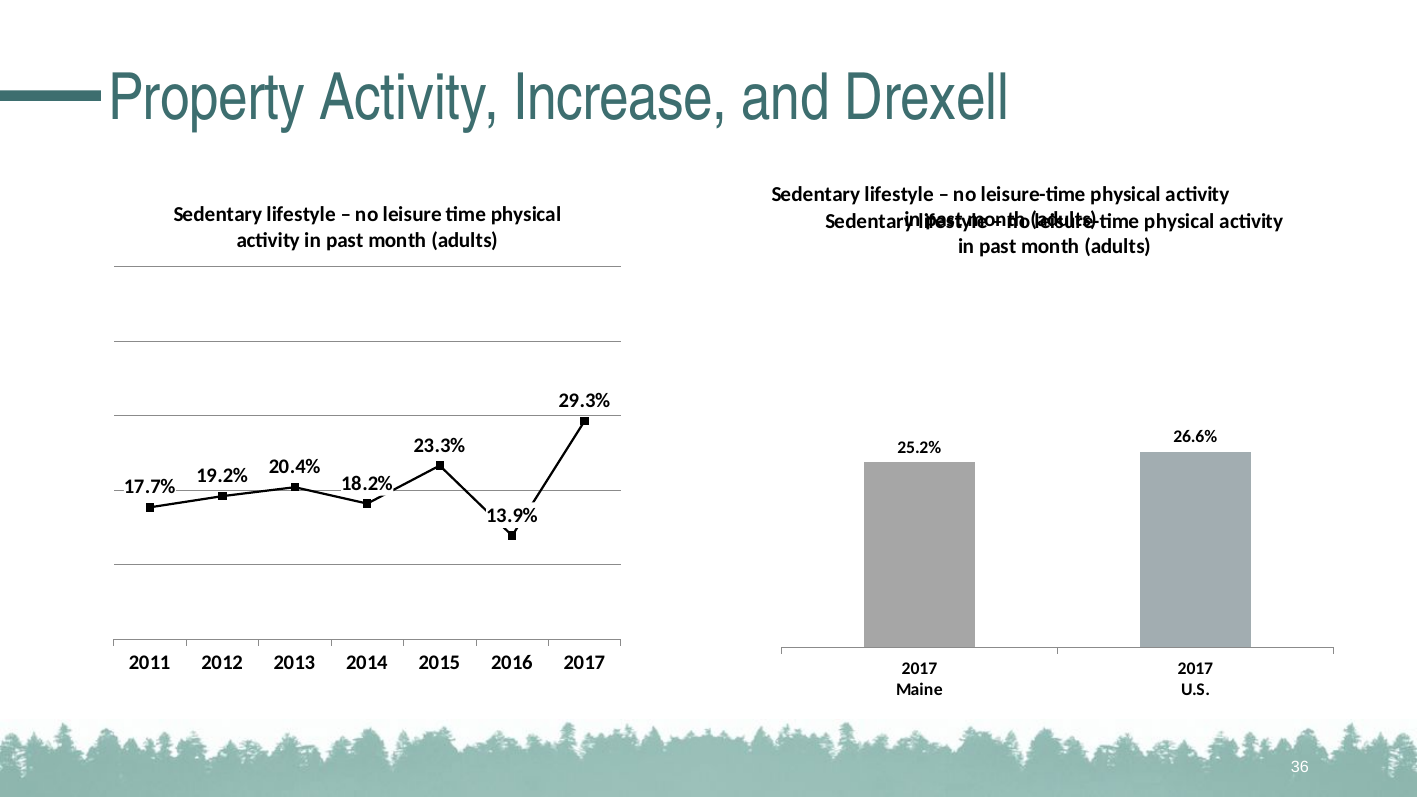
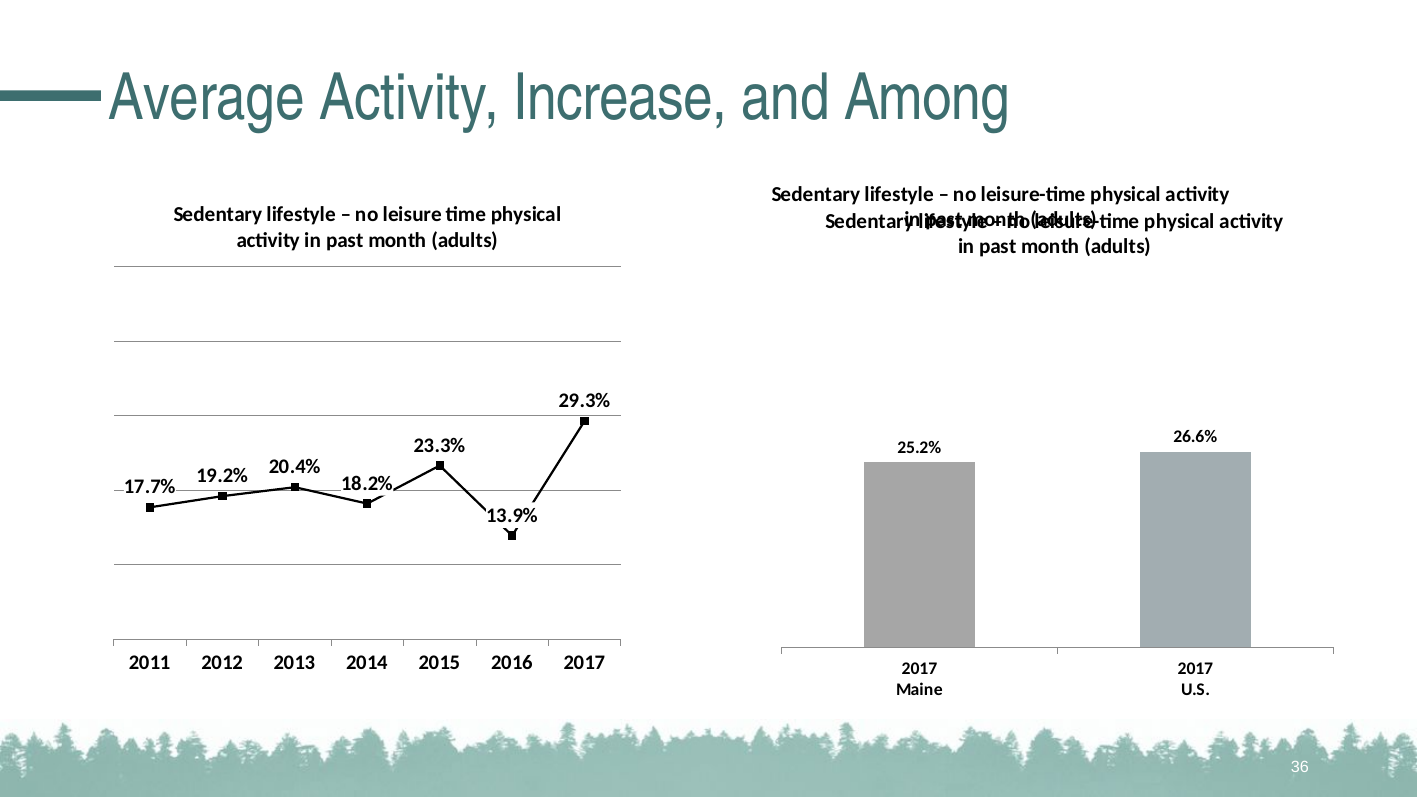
Property: Property -> Average
Drexell: Drexell -> Among
